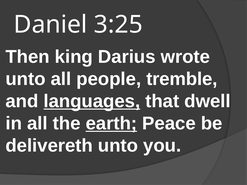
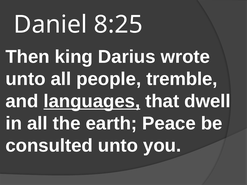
3:25: 3:25 -> 8:25
earth underline: present -> none
delivereth: delivereth -> consulted
